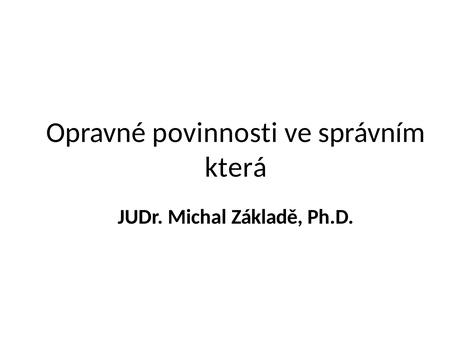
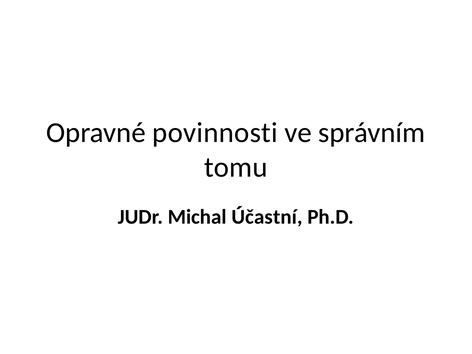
která: která -> tomu
Základě: Základě -> Účastní
